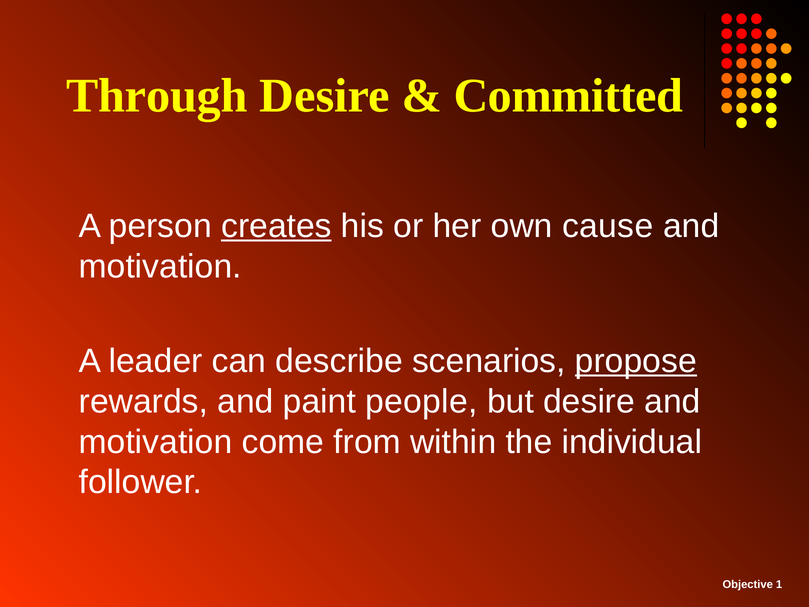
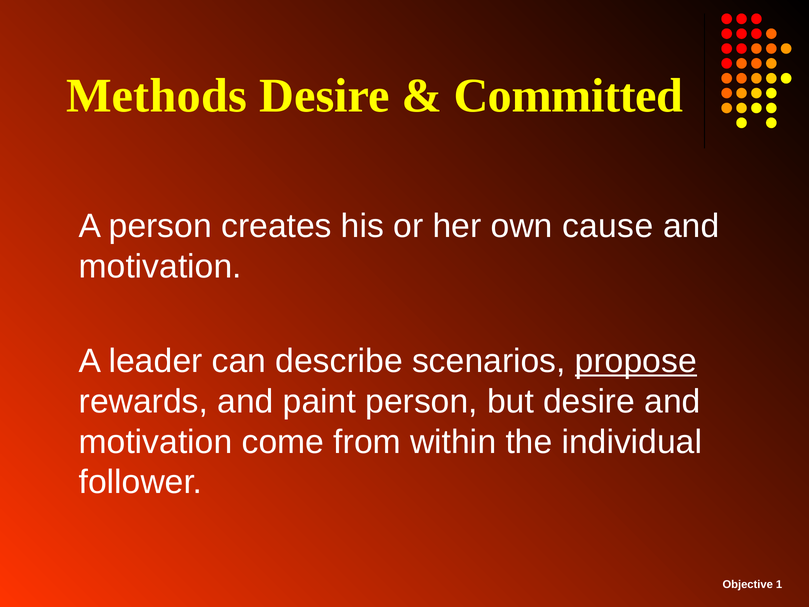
Through: Through -> Methods
creates underline: present -> none
paint people: people -> person
